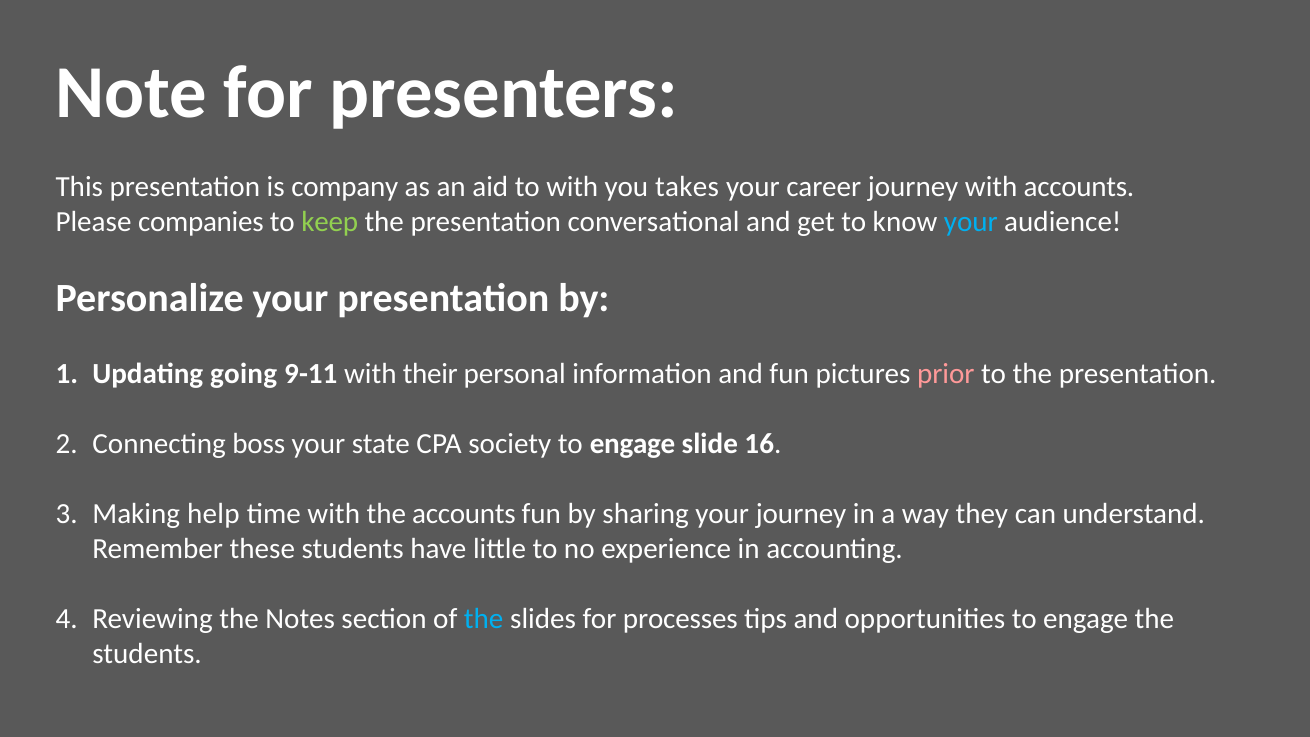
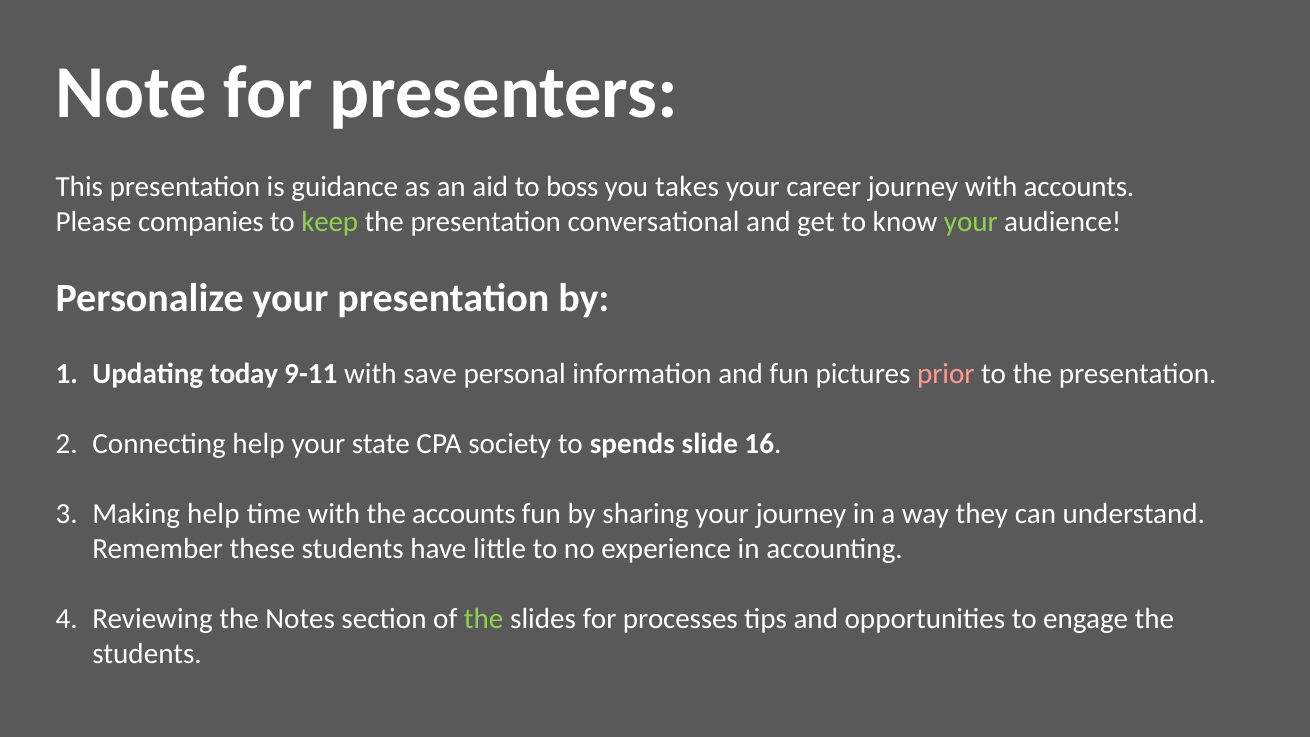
company: company -> guidance
to with: with -> boss
your at (971, 221) colour: light blue -> light green
going: going -> today
their: their -> save
Connecting boss: boss -> help
society to engage: engage -> spends
the at (484, 619) colour: light blue -> light green
